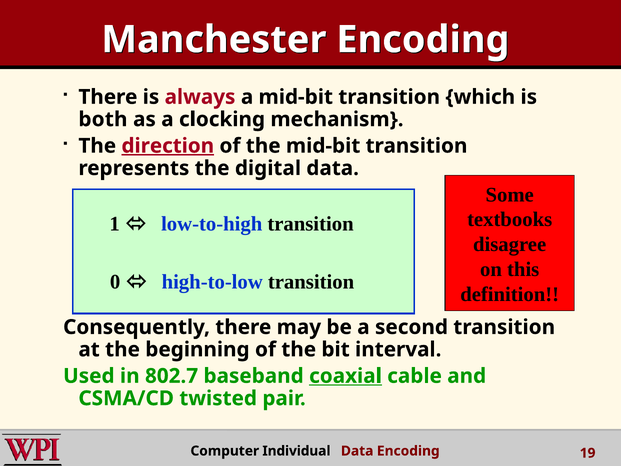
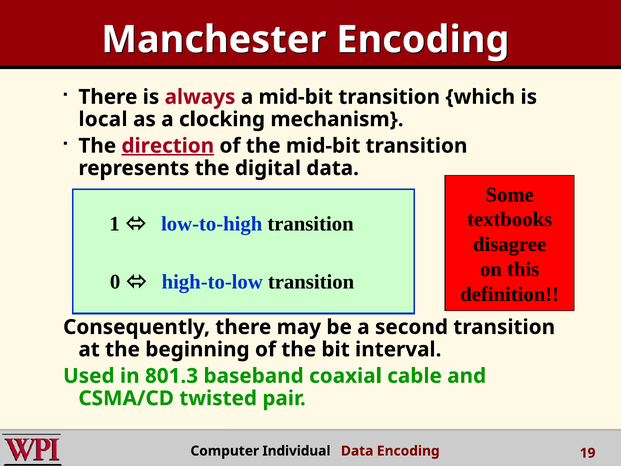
both: both -> local
802.7: 802.7 -> 801.3
coaxial underline: present -> none
